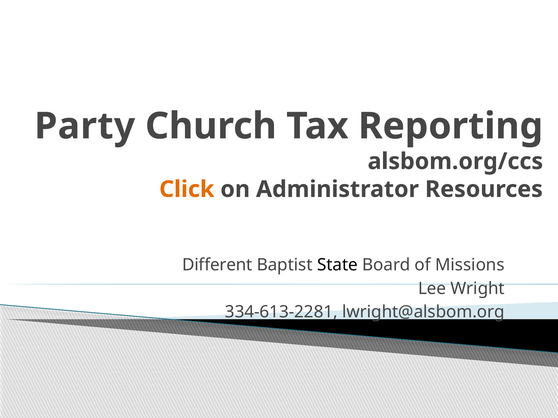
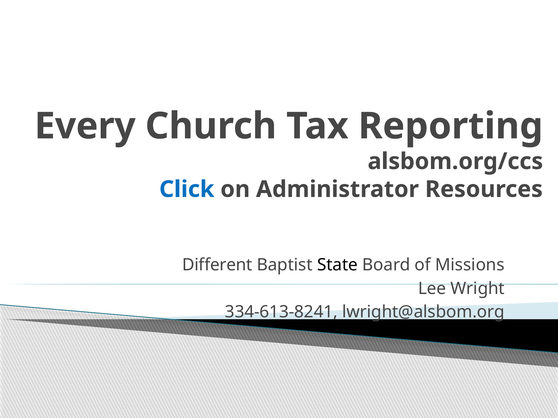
Party: Party -> Every
Click colour: orange -> blue
334-613-2281: 334-613-2281 -> 334-613-8241
